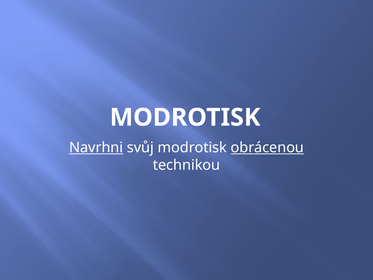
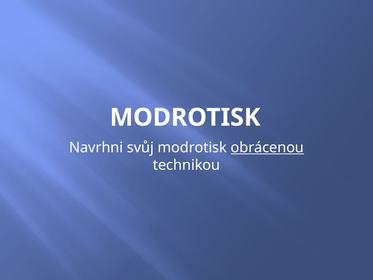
Navrhni underline: present -> none
